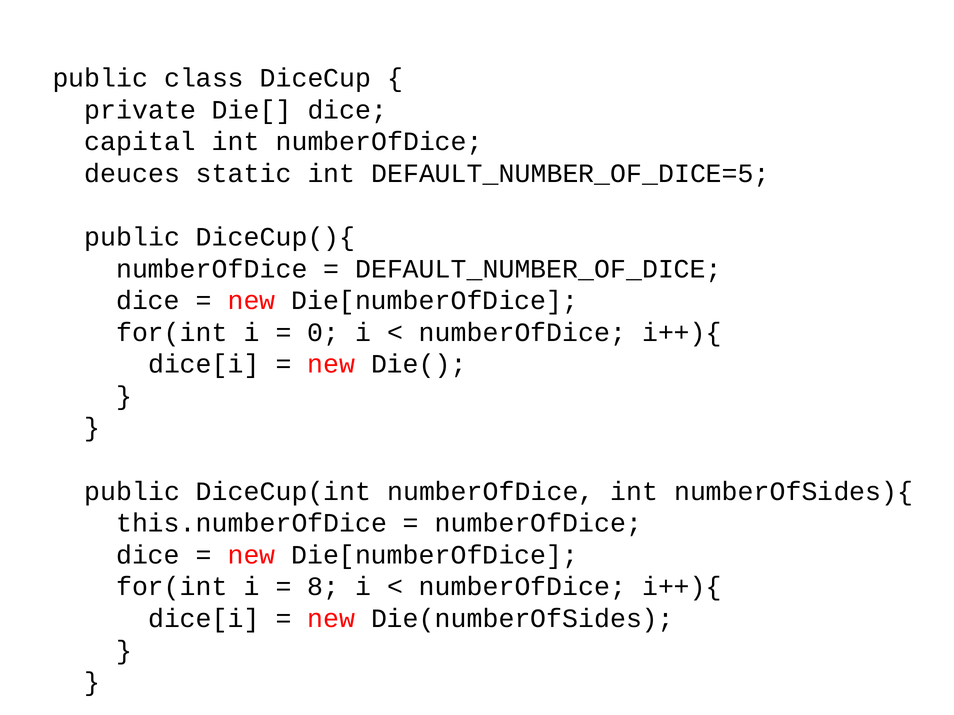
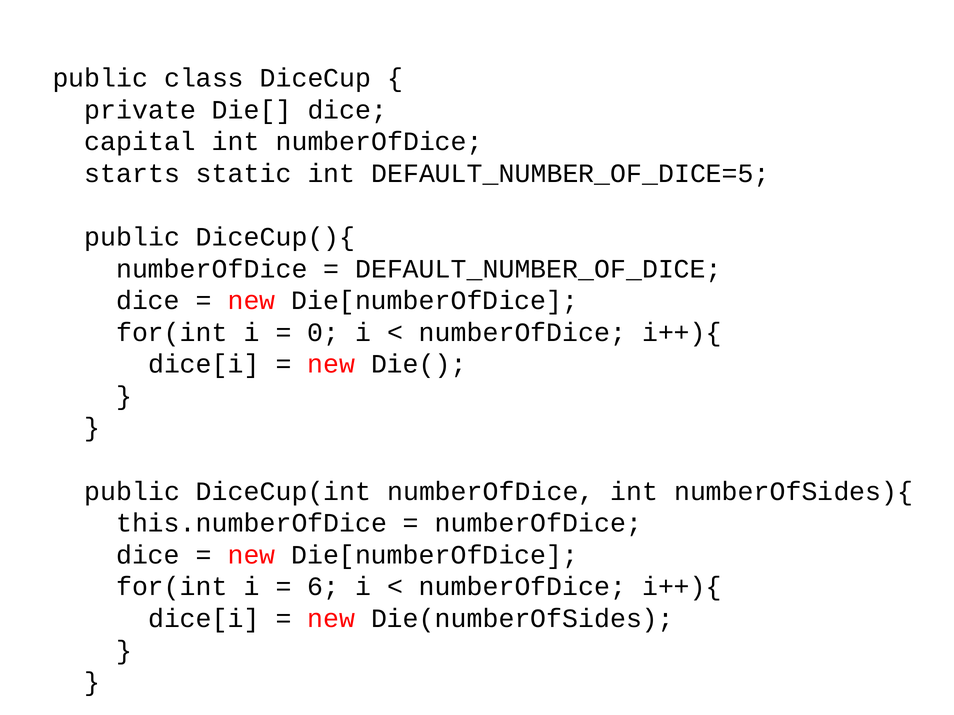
deuces: deuces -> starts
8: 8 -> 6
